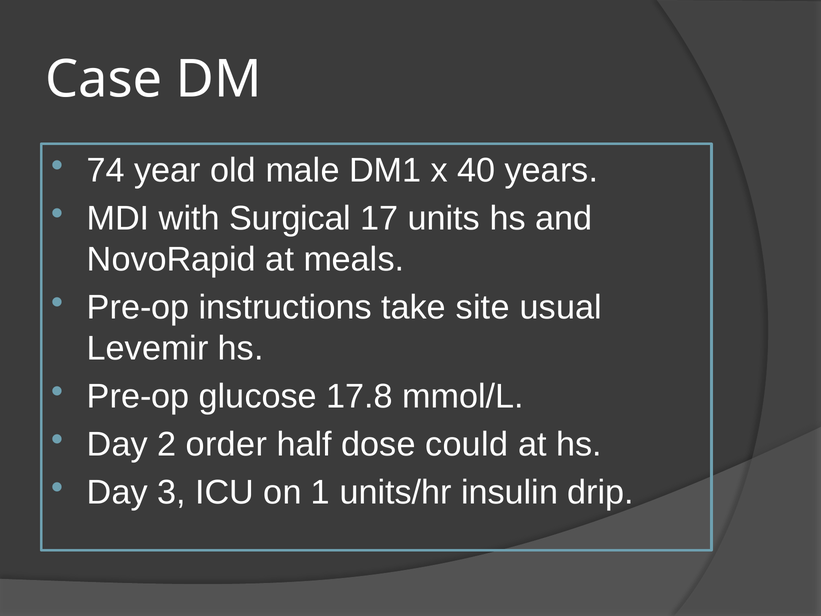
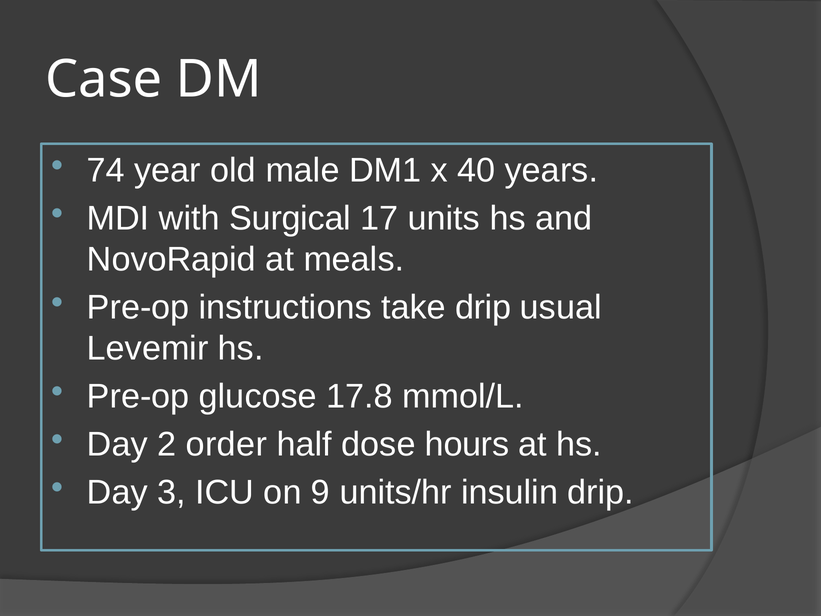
take site: site -> drip
could: could -> hours
1: 1 -> 9
